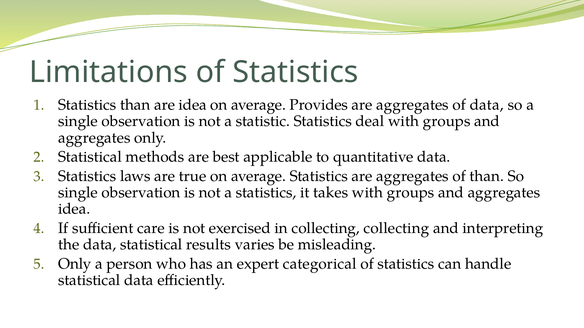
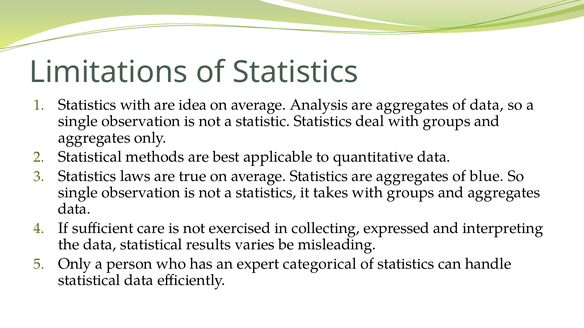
Statistics than: than -> with
Provides: Provides -> Analysis
of than: than -> blue
idea at (74, 209): idea -> data
collecting collecting: collecting -> expressed
